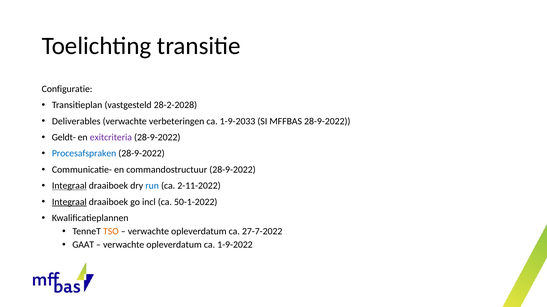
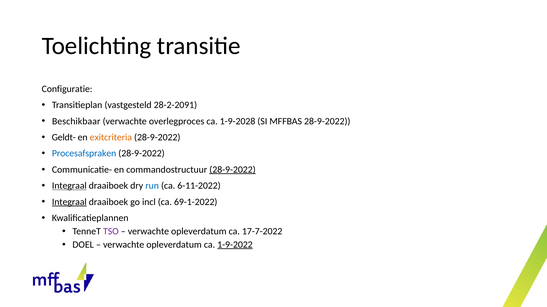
28-2-2028: 28-2-2028 -> 28-2-2091
Deliverables: Deliverables -> Beschikbaar
verbeteringen: verbeteringen -> overlegproces
1-9-2033: 1-9-2033 -> 1-9-2028
exitcriteria colour: purple -> orange
28-9-2022 at (233, 170) underline: none -> present
2-11-2022: 2-11-2022 -> 6-11-2022
50-1-2022: 50-1-2022 -> 69-1-2022
TSO colour: orange -> purple
27-7-2022: 27-7-2022 -> 17-7-2022
GAAT: GAAT -> DOEL
1-9-2022 underline: none -> present
